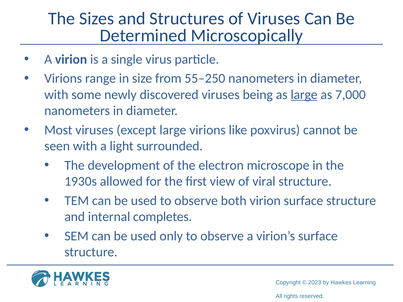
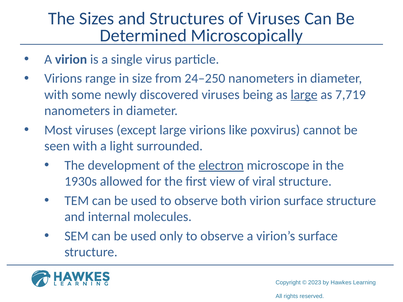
55–250: 55–250 -> 24–250
7,000: 7,000 -> 7,719
electron underline: none -> present
completes: completes -> molecules
